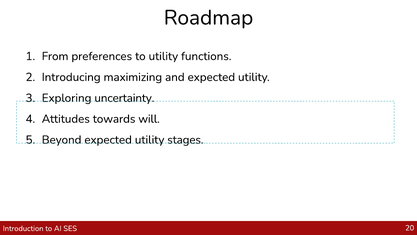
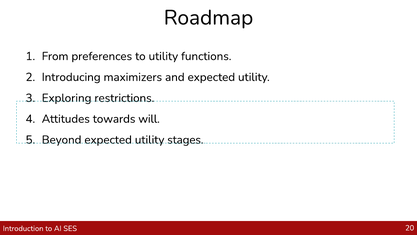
maximizing: maximizing -> maximizers
uncertainty: uncertainty -> restrictions
